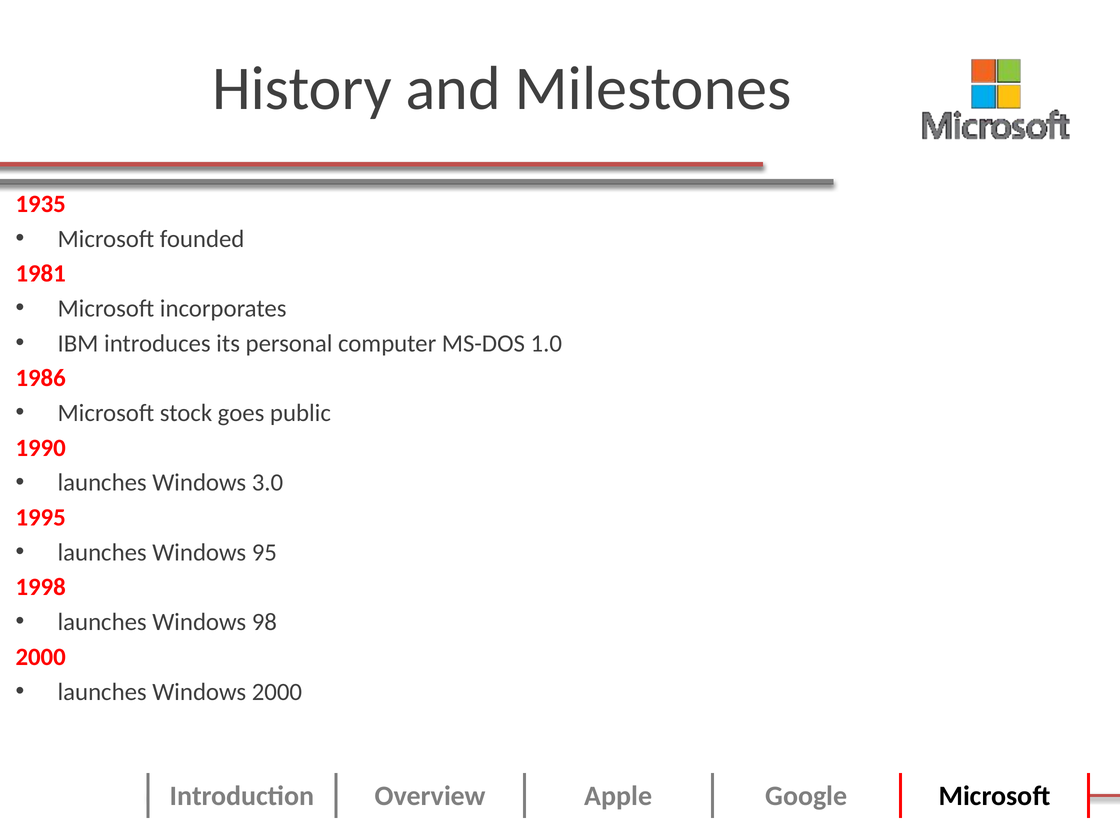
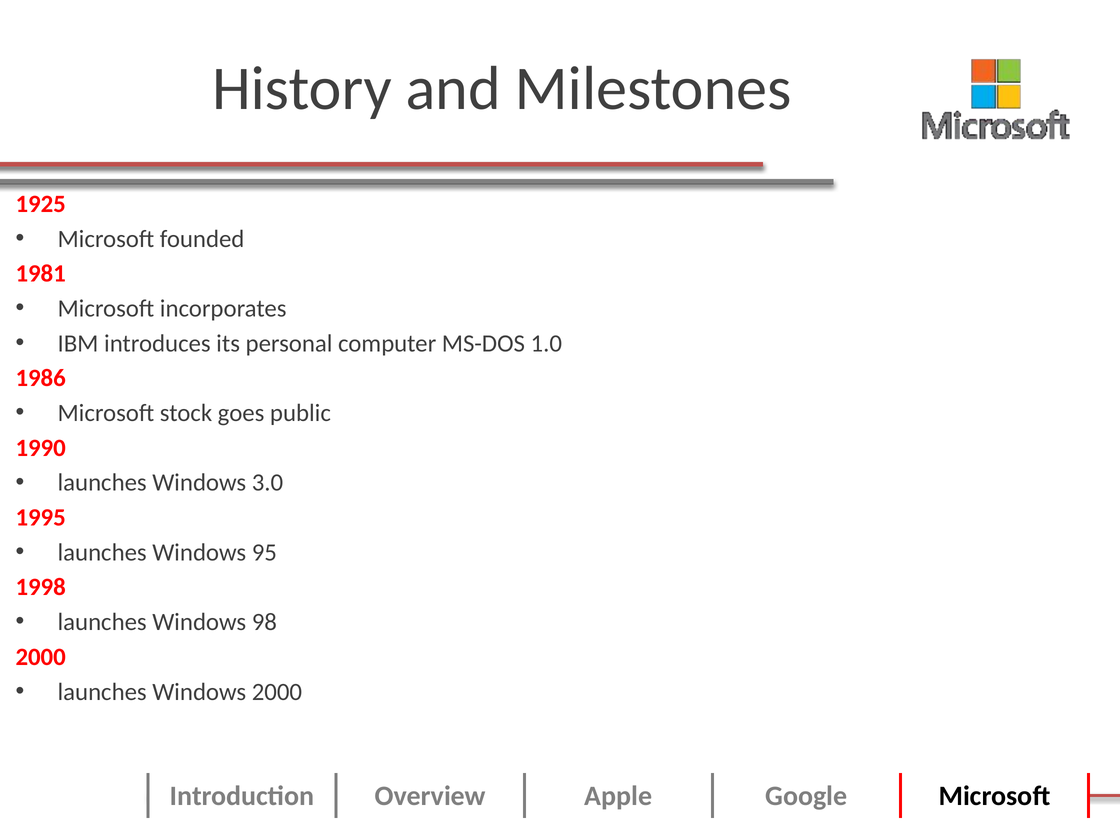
1935: 1935 -> 1925
